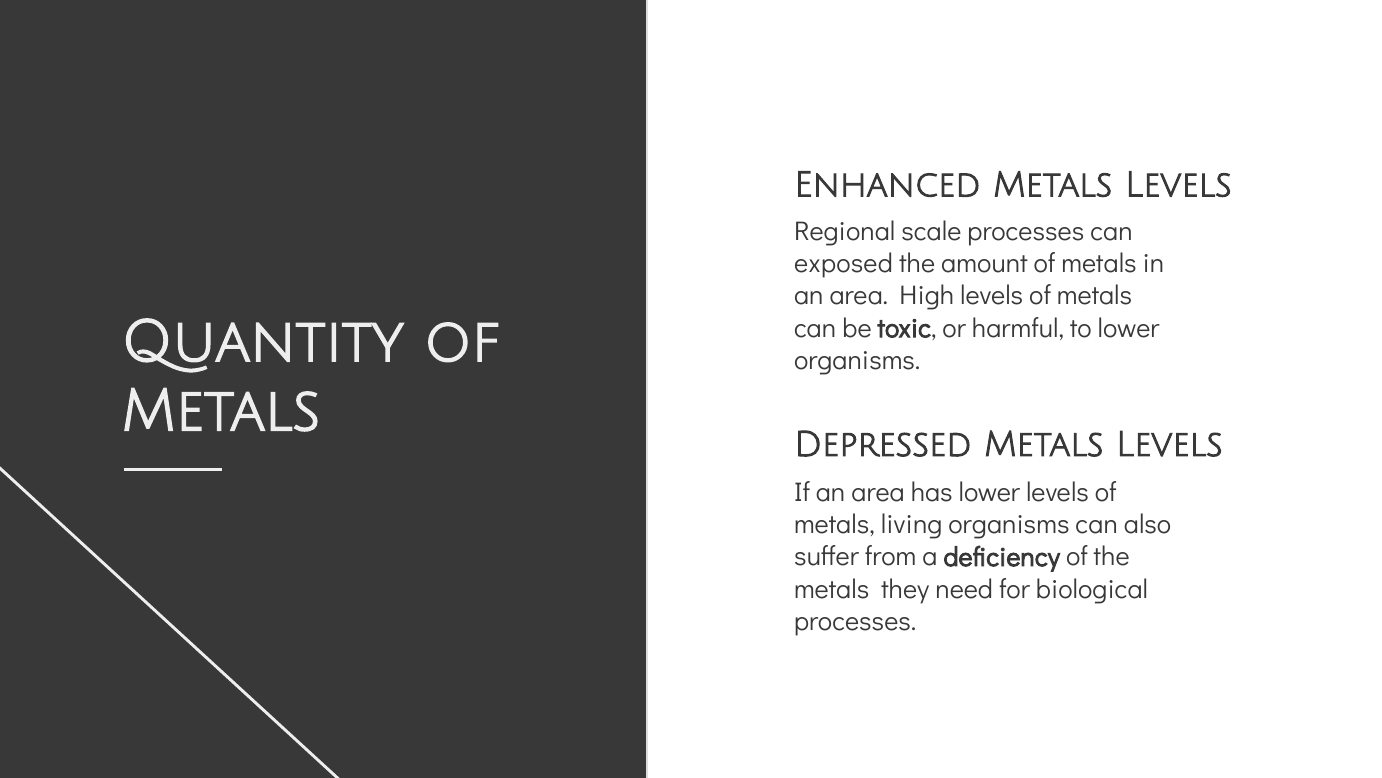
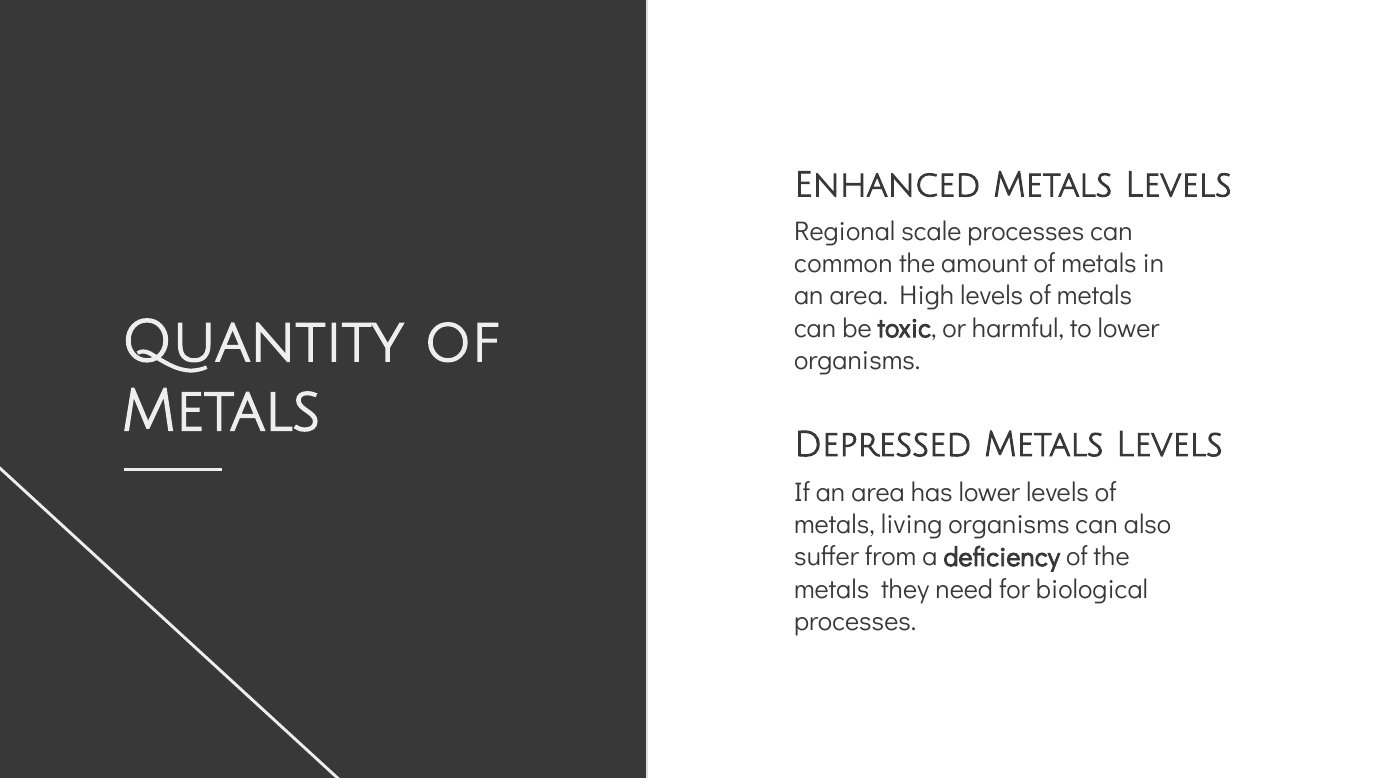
exposed: exposed -> common
